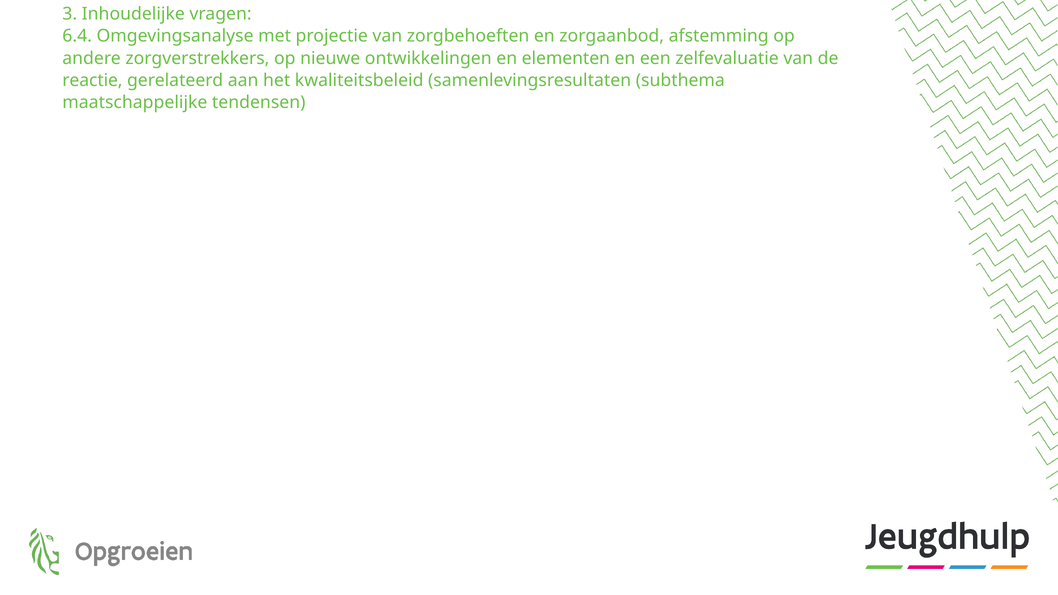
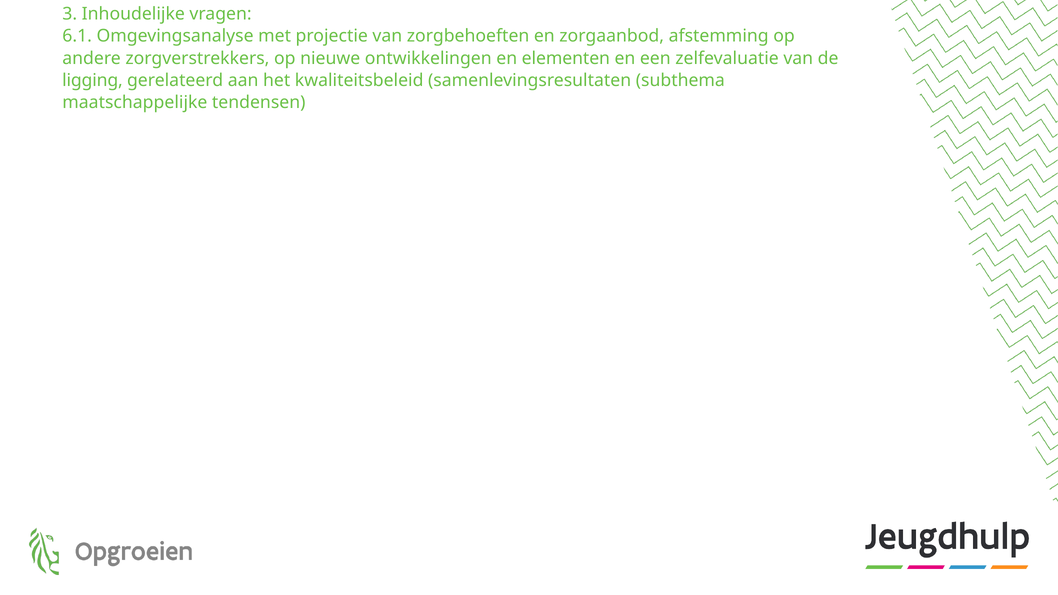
6.4: 6.4 -> 6.1
reactie: reactie -> ligging
